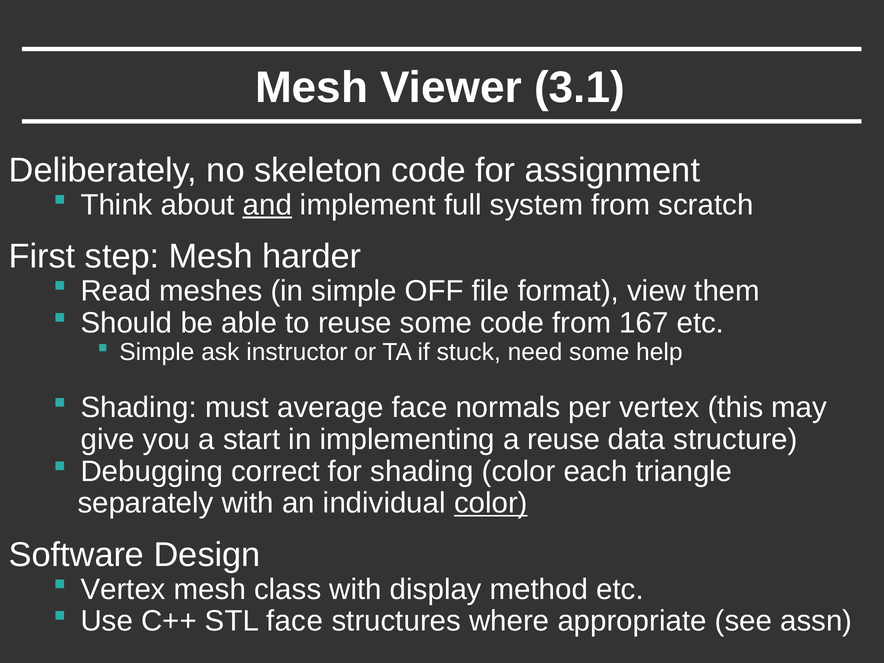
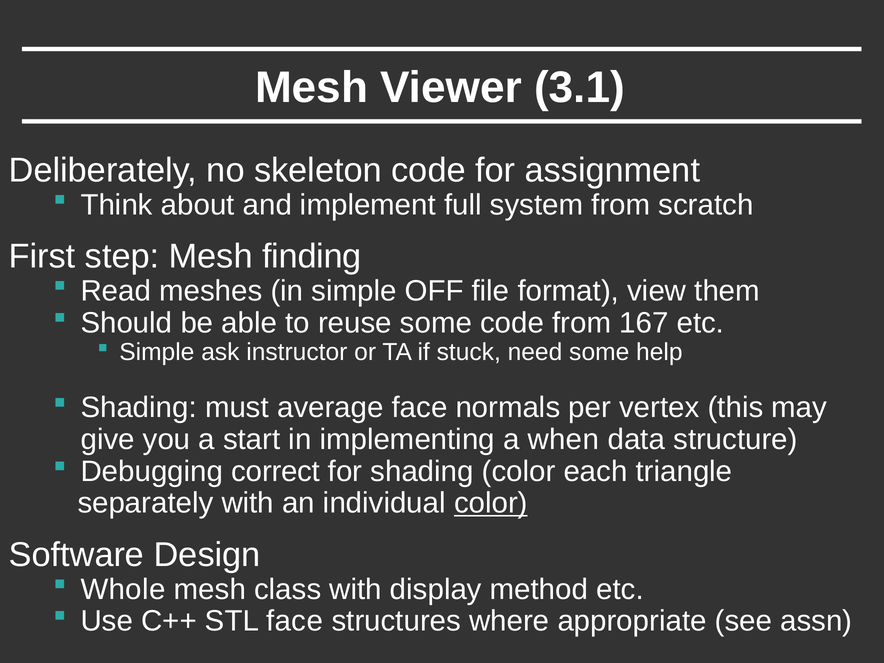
and underline: present -> none
harder: harder -> finding
a reuse: reuse -> when
Vertex at (123, 589): Vertex -> Whole
